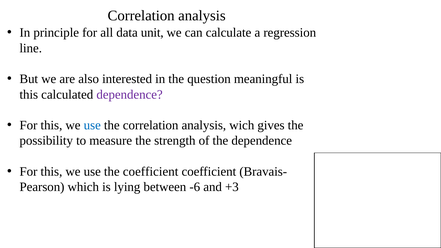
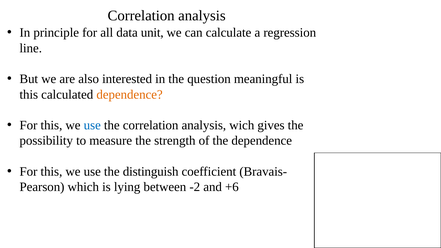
dependence at (130, 94) colour: purple -> orange
the coefficient: coefficient -> distinguish
-6: -6 -> -2
+3: +3 -> +6
